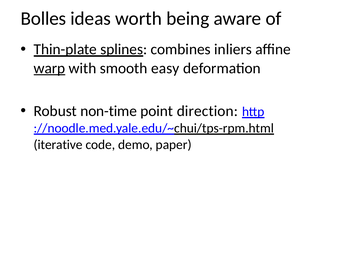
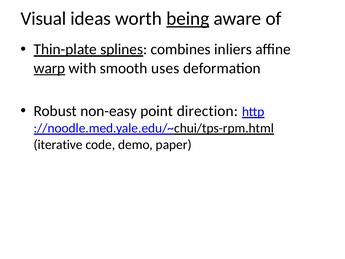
Bolles: Bolles -> Visual
being underline: none -> present
easy: easy -> uses
non-time: non-time -> non-easy
